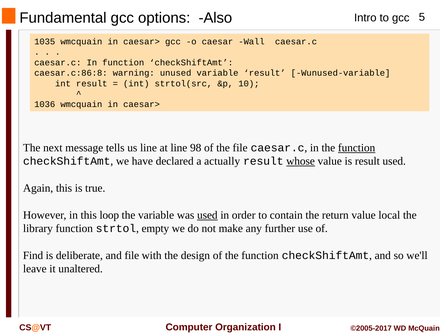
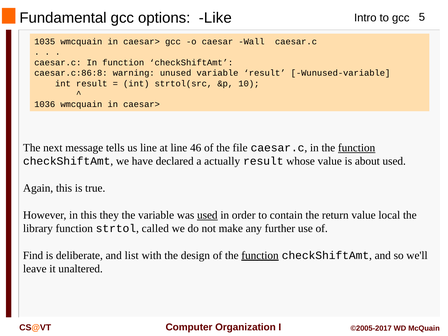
Also: Also -> Like
98: 98 -> 46
whose underline: present -> none
is result: result -> about
loop: loop -> they
empty: empty -> called
and file: file -> list
function at (260, 255) underline: none -> present
